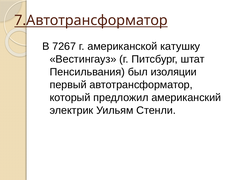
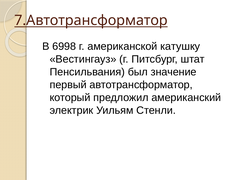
7267: 7267 -> 6998
изоляции: изоляции -> значение
